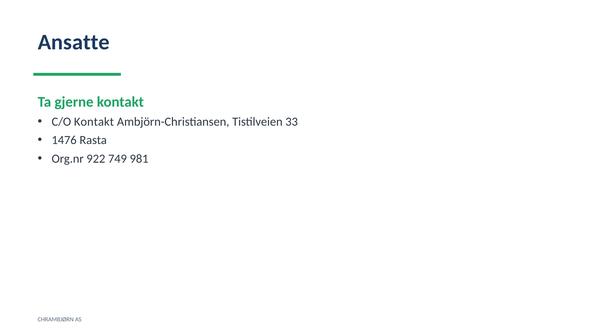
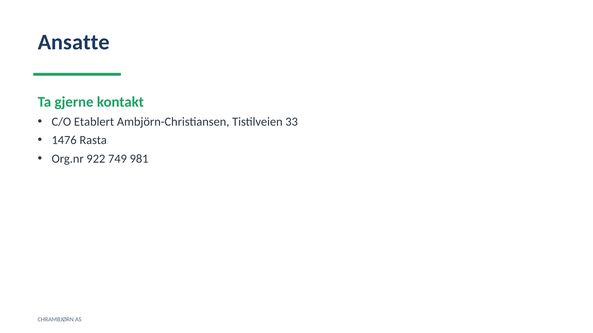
C/O Kontakt: Kontakt -> Etablert
